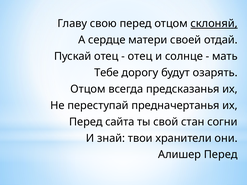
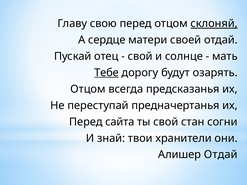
отец at (140, 56): отец -> свой
Тебе underline: none -> present
Алишер Перед: Перед -> Отдай
